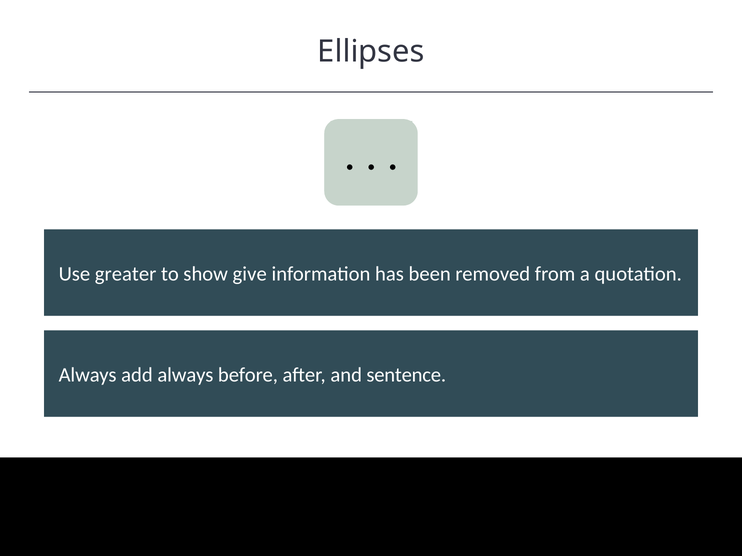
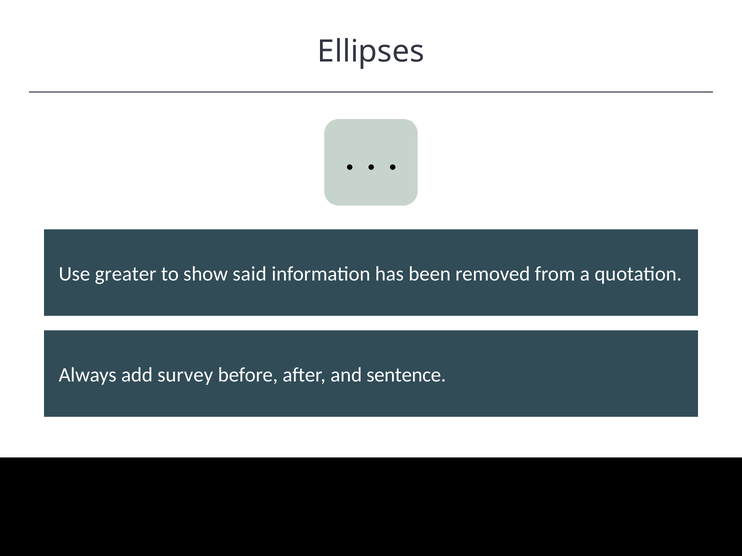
give: give -> said
add always: always -> survey
